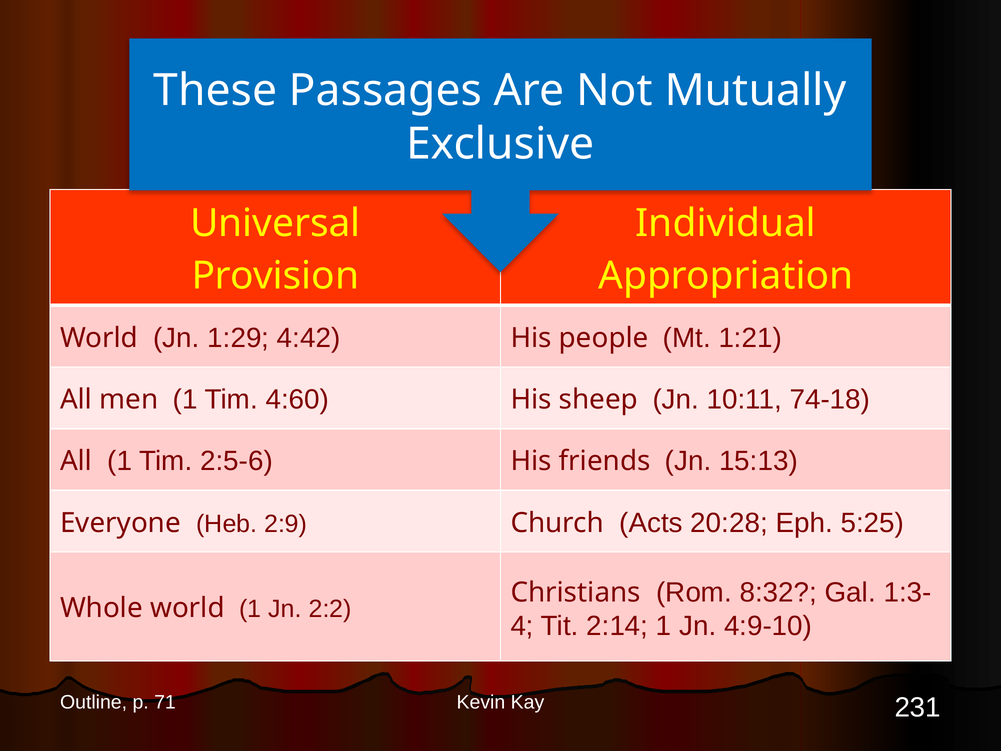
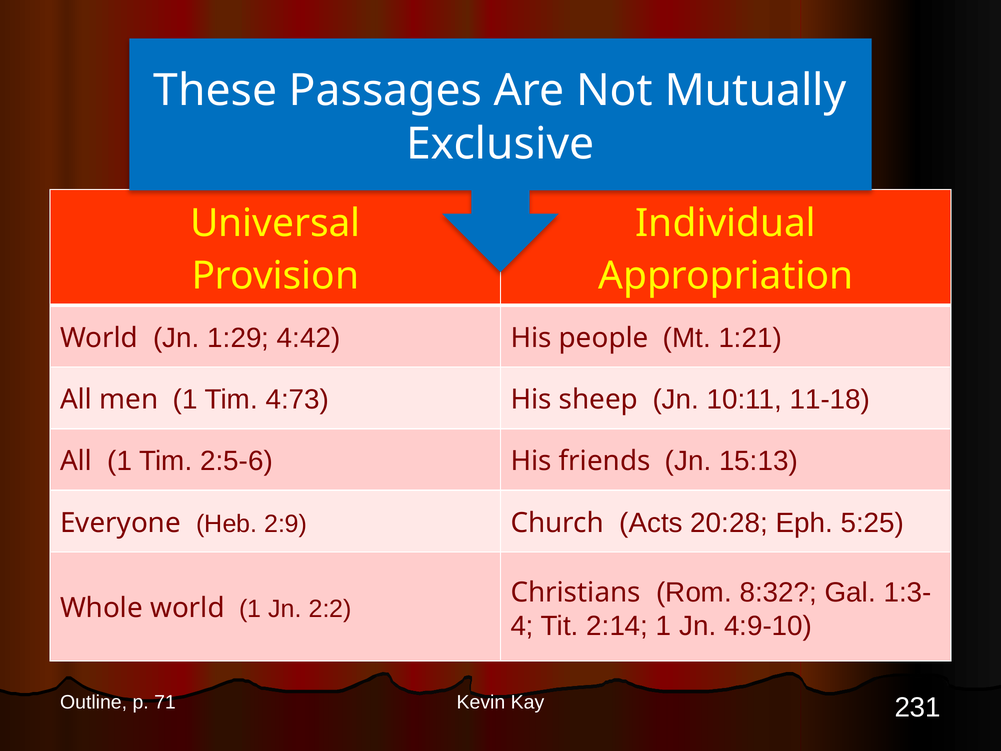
4:60: 4:60 -> 4:73
74-18: 74-18 -> 11-18
